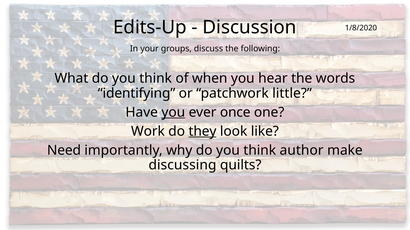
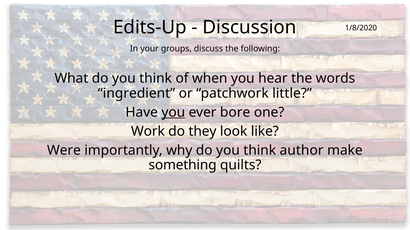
identifying: identifying -> ingredient
once: once -> bore
they underline: present -> none
Need: Need -> Were
discussing: discussing -> something
